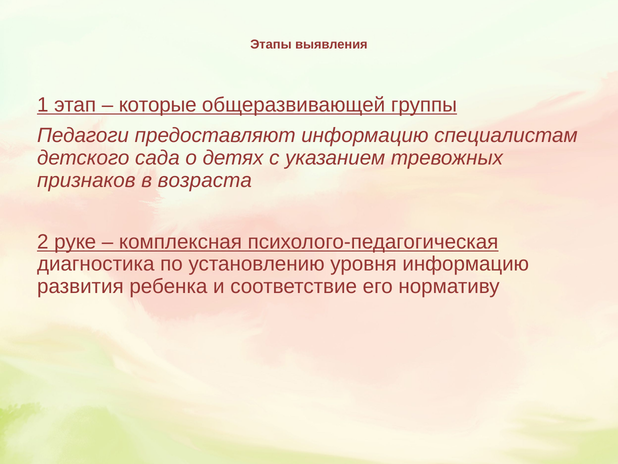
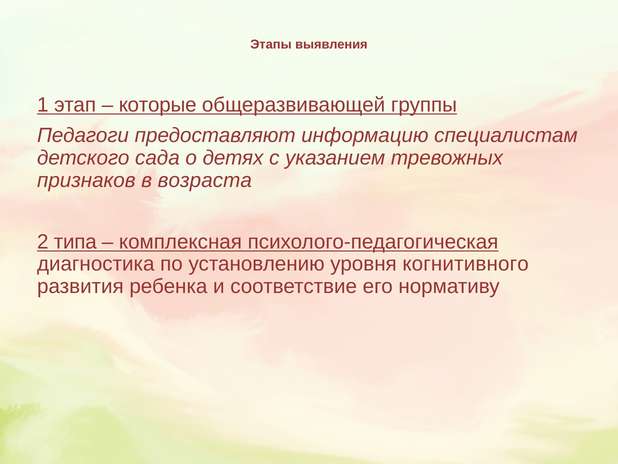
руке: руке -> типа
уровня информацию: информацию -> когнитивного
